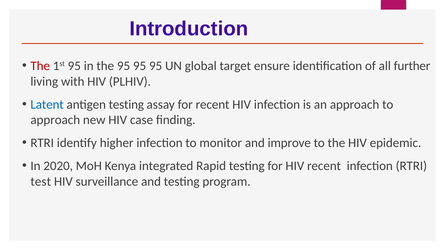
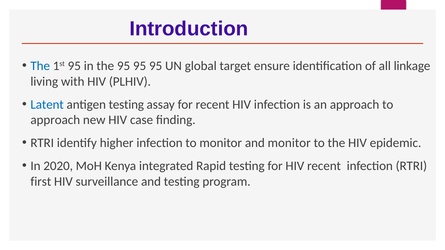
The at (40, 66) colour: red -> blue
further: further -> linkage
and improve: improve -> monitor
test: test -> first
